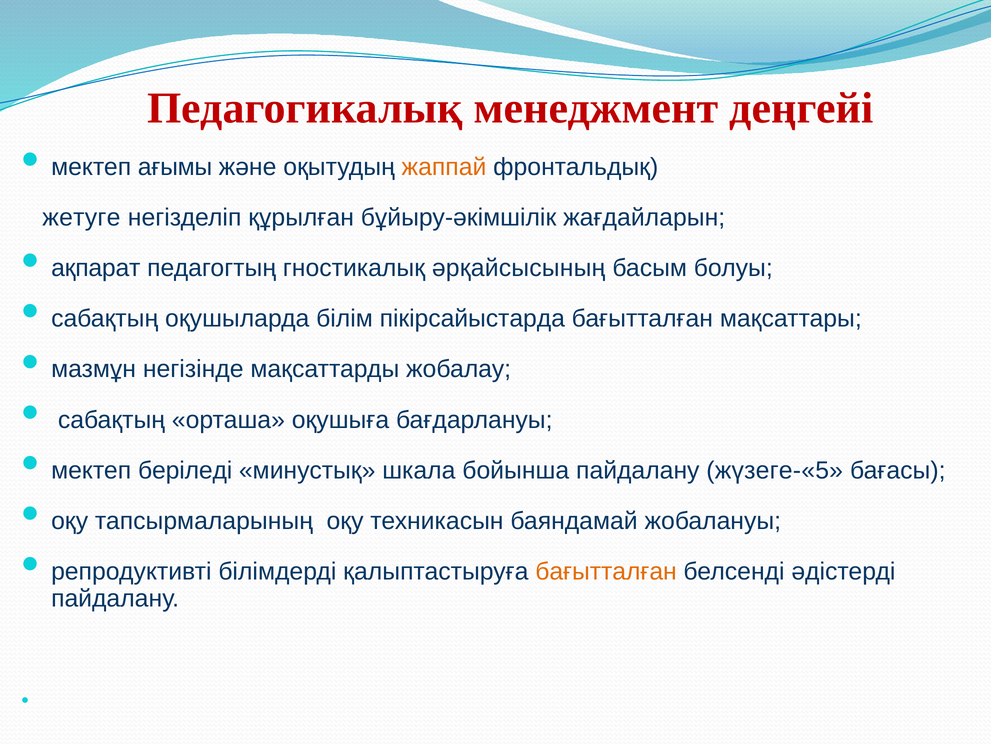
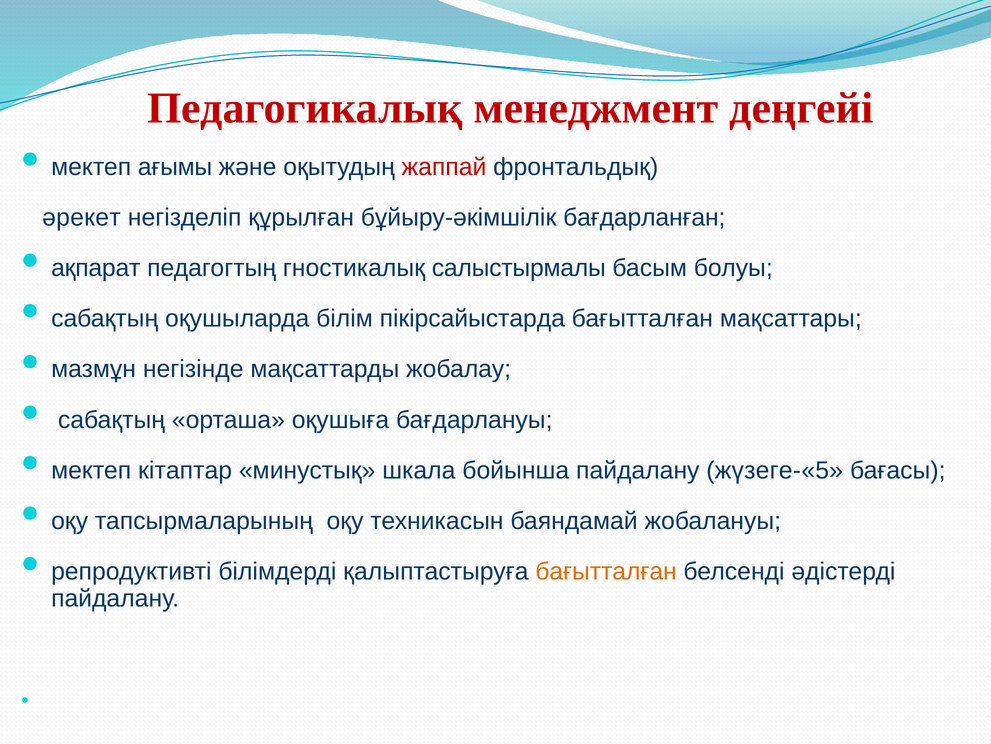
жаппай colour: orange -> red
жетуге: жетуге -> әрекет
жағдайларын: жағдайларын -> бағдарланған
әрқайсысының: әрқайсысының -> салыстырмалы
беріледі: беріледі -> кітаптар
